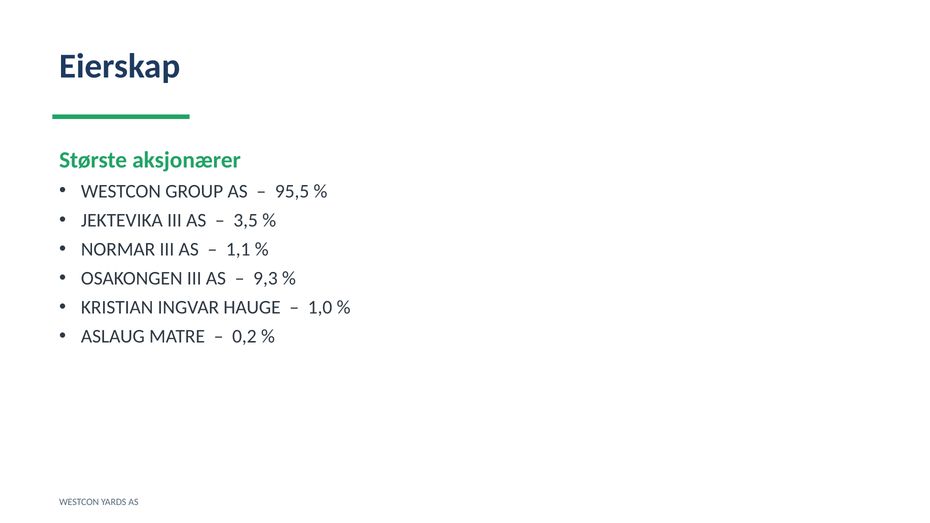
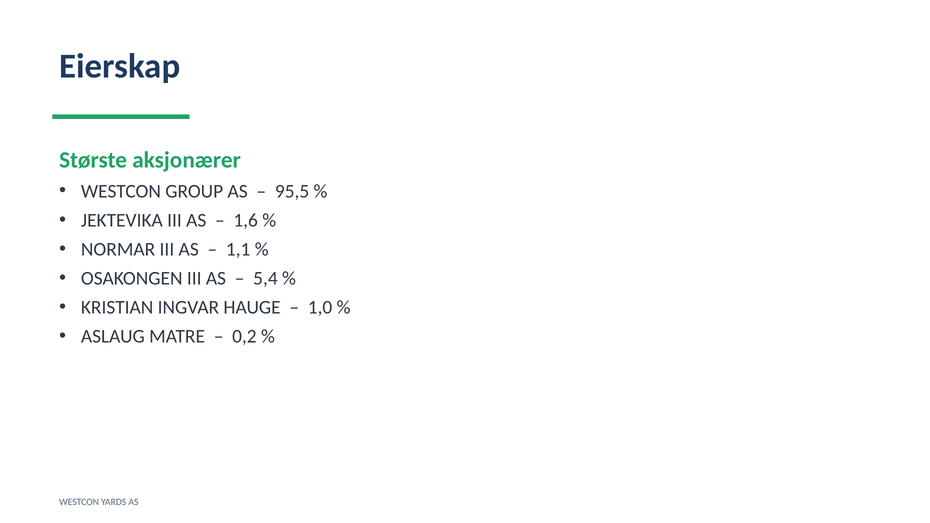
3,5: 3,5 -> 1,6
9,3: 9,3 -> 5,4
